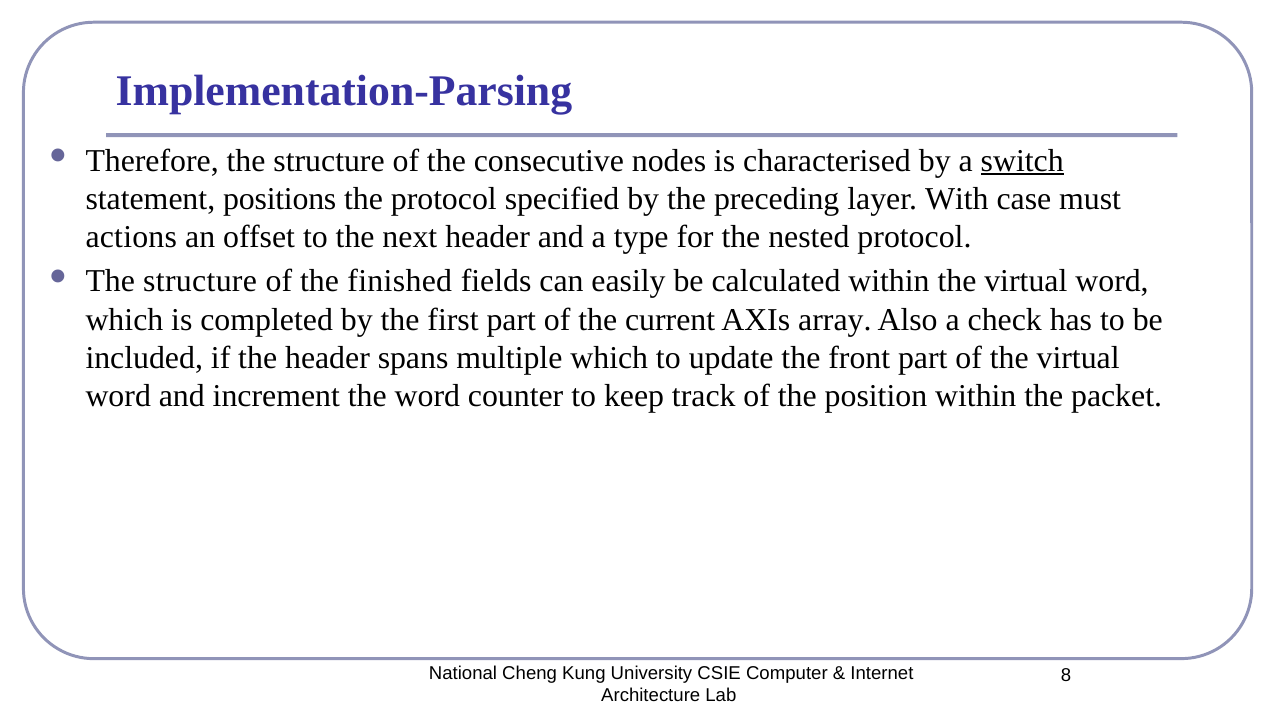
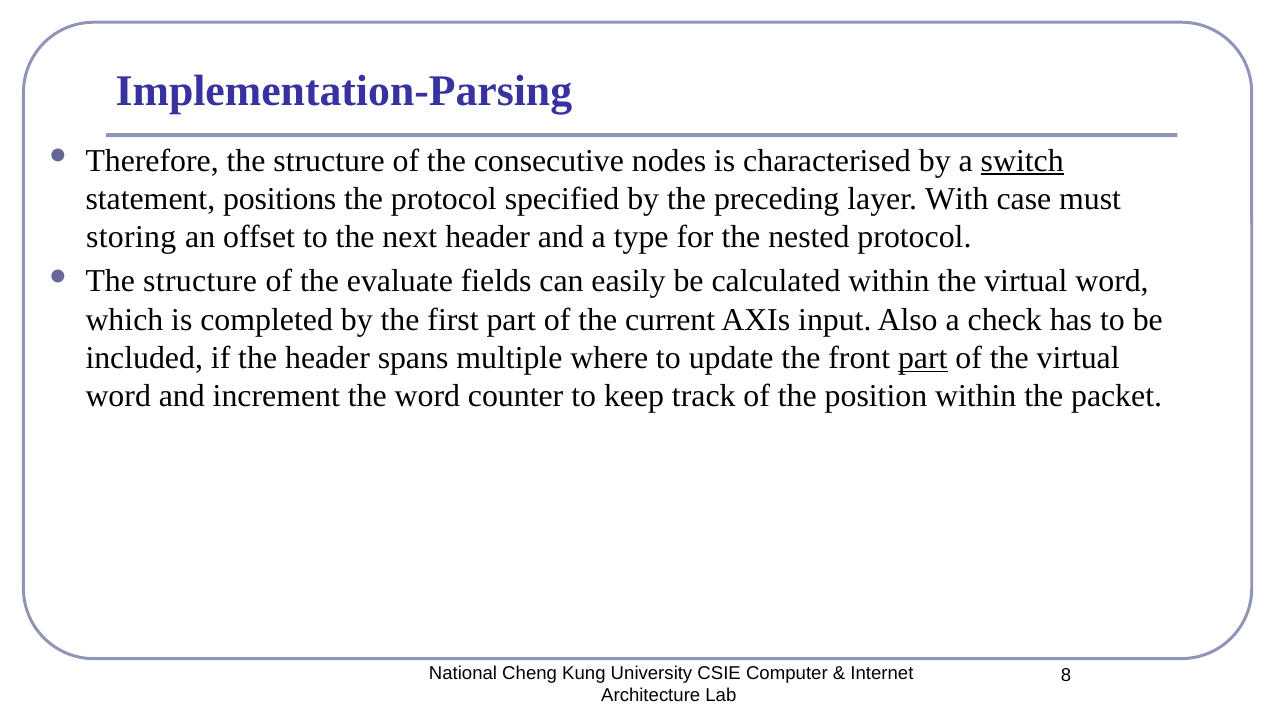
actions: actions -> storing
finished: finished -> evaluate
array: array -> input
multiple which: which -> where
part at (923, 358) underline: none -> present
